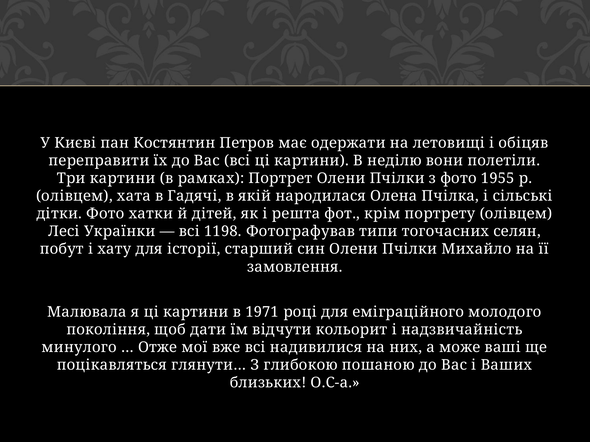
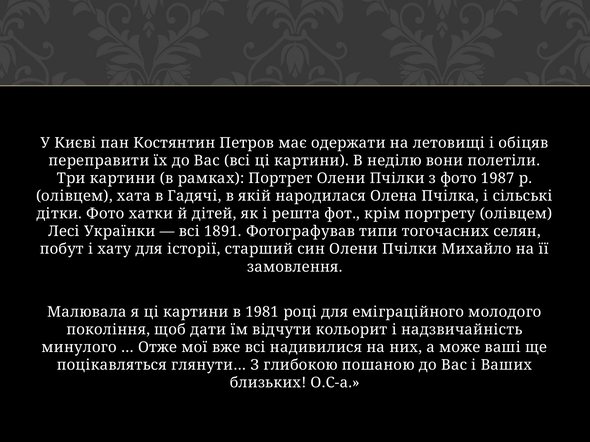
1955: 1955 -> 1987
1198: 1198 -> 1891
1971: 1971 -> 1981
